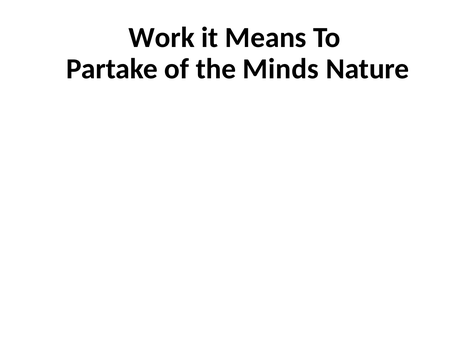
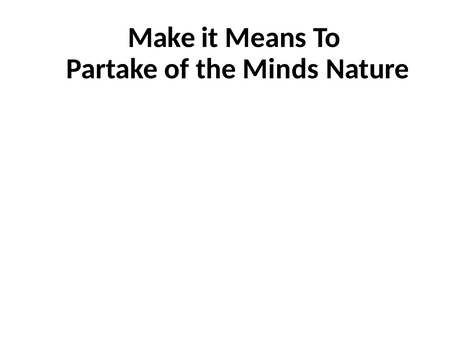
Work: Work -> Make
